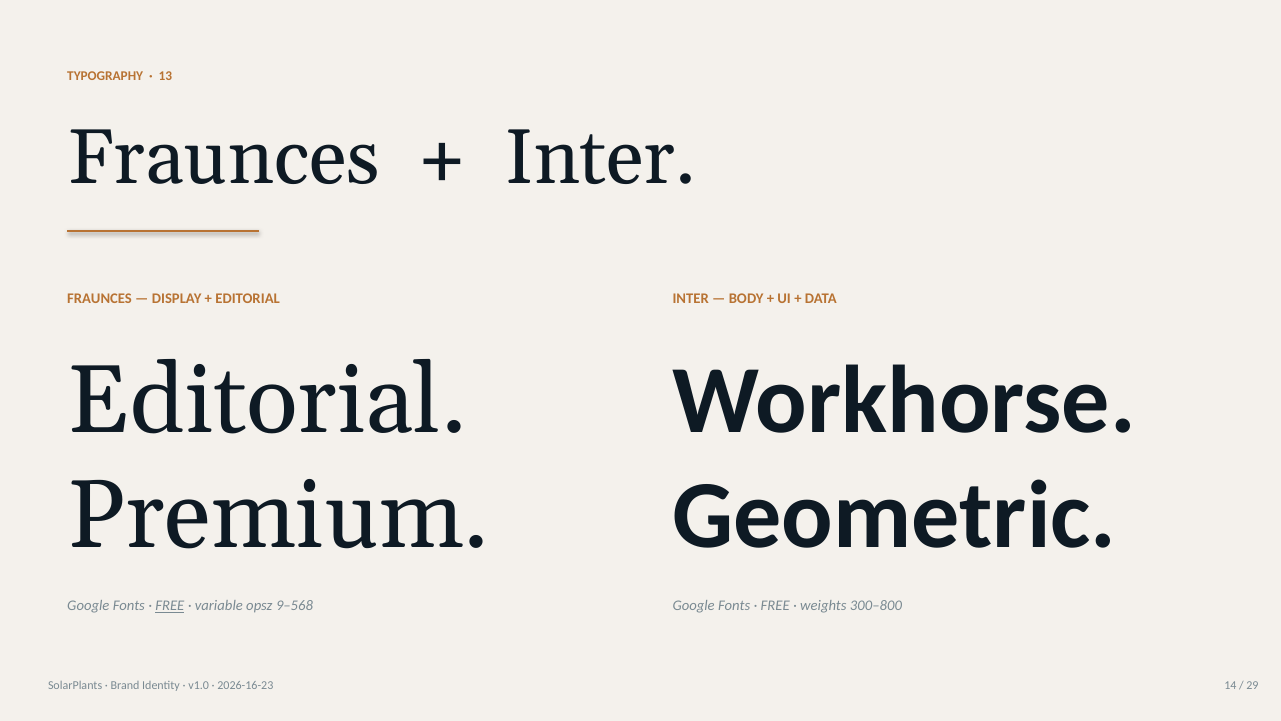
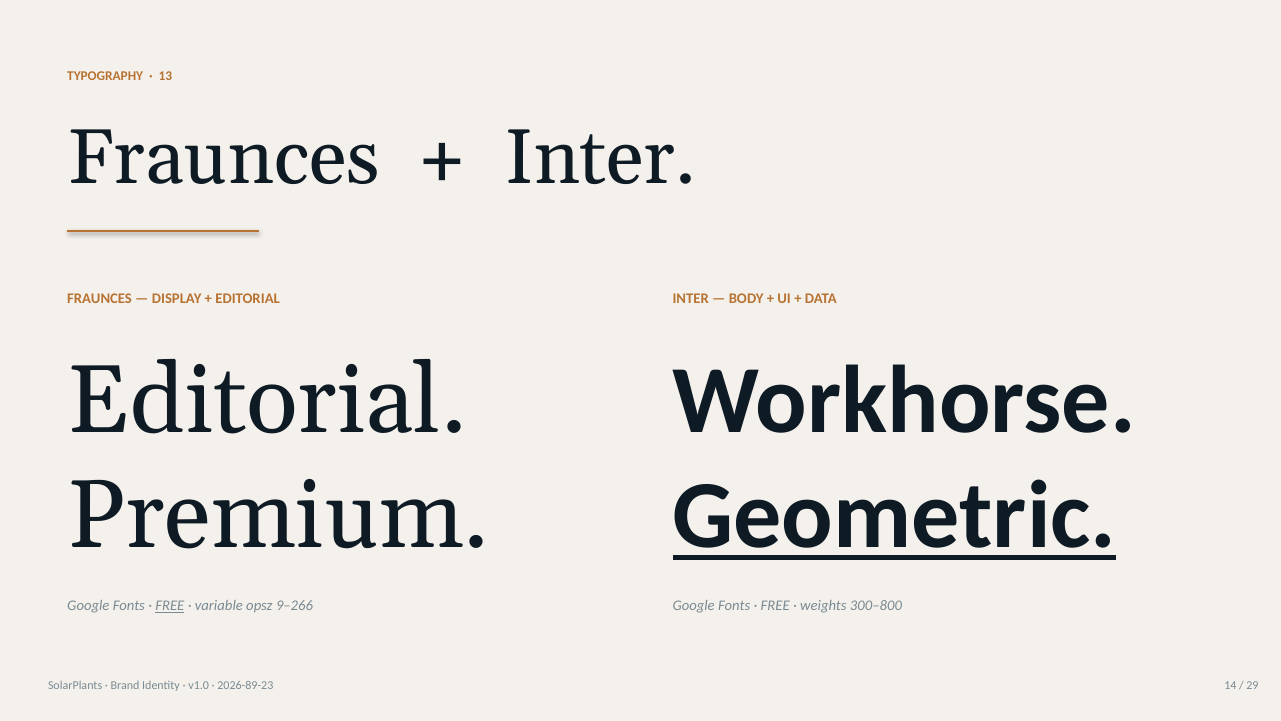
Geometric underline: none -> present
9–568: 9–568 -> 9–266
2026-16-23: 2026-16-23 -> 2026-89-23
